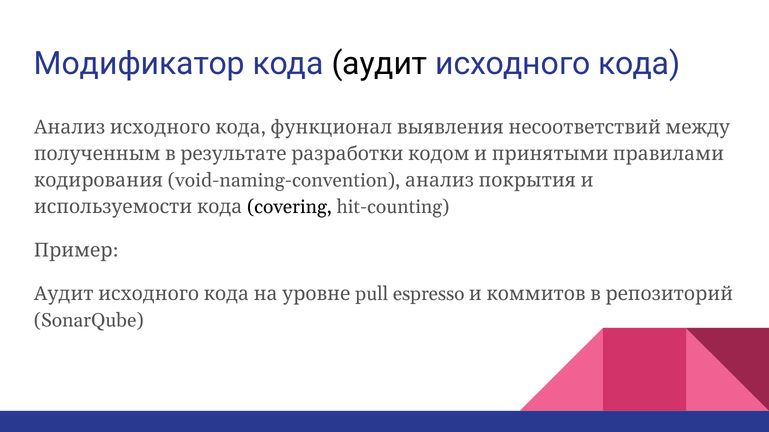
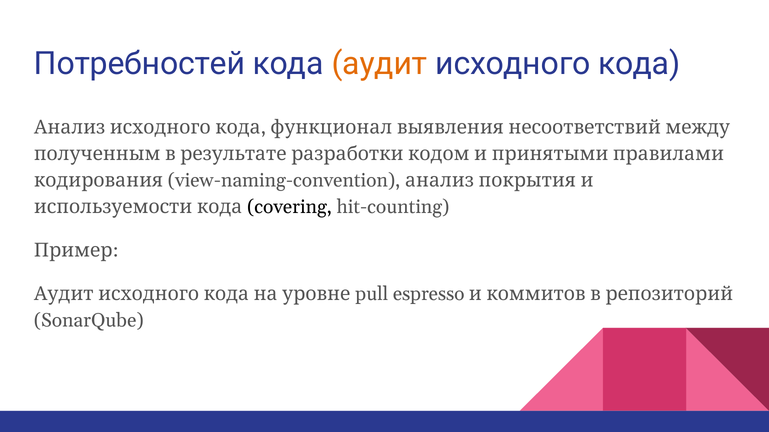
Модификатор: Модификатор -> Потребностей
аудит colour: black -> orange
void-naming-convention: void-naming-convention -> view-naming-convention
